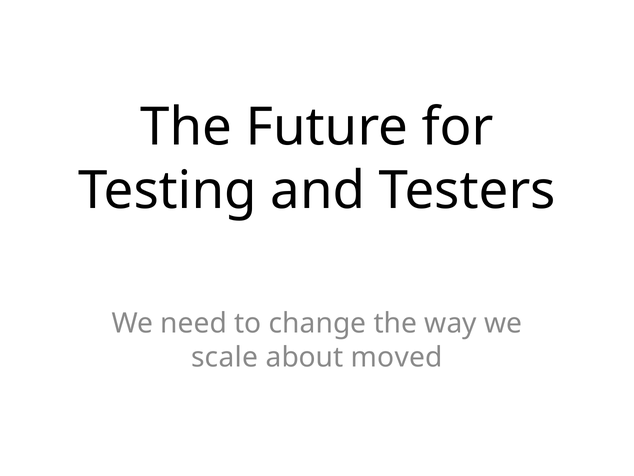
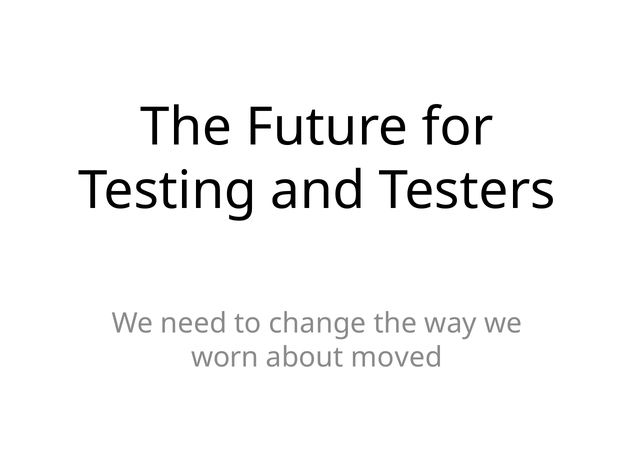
scale: scale -> worn
